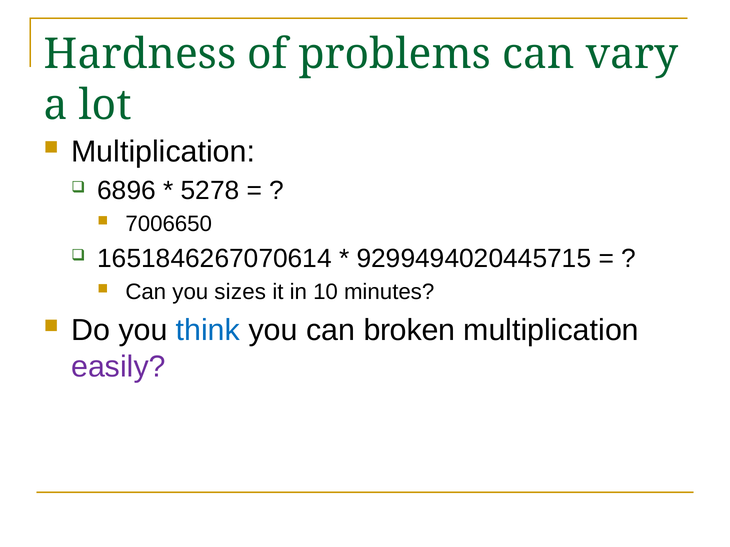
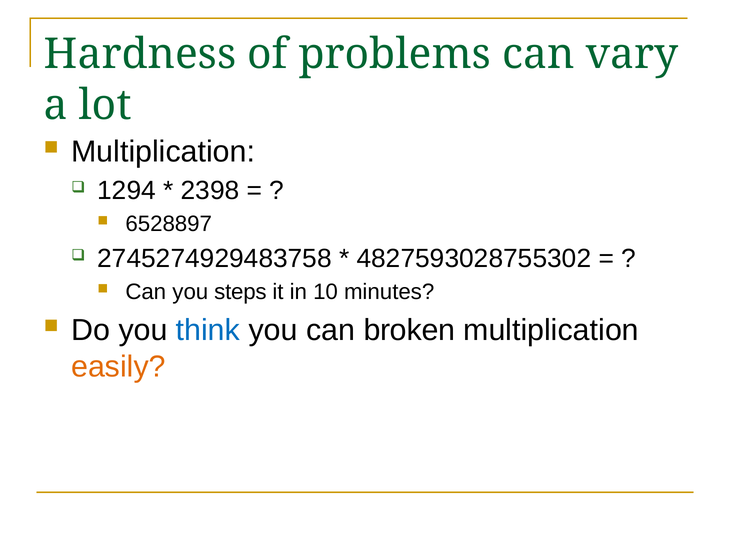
6896: 6896 -> 1294
5278: 5278 -> 2398
7006650: 7006650 -> 6528897
1651846267070614: 1651846267070614 -> 2745274929483758
9299494020445715: 9299494020445715 -> 4827593028755302
sizes: sizes -> steps
easily colour: purple -> orange
